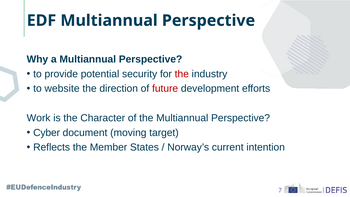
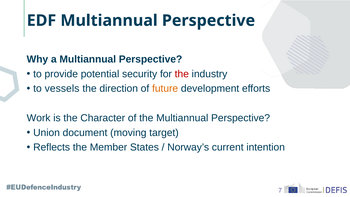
website: website -> vessels
future colour: red -> orange
Cyber: Cyber -> Union
